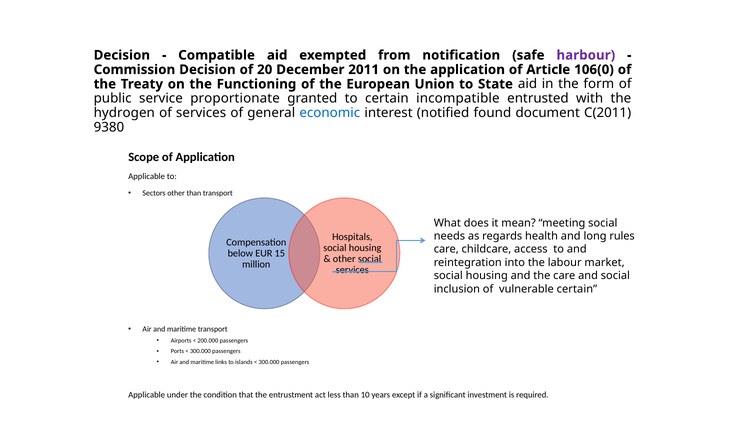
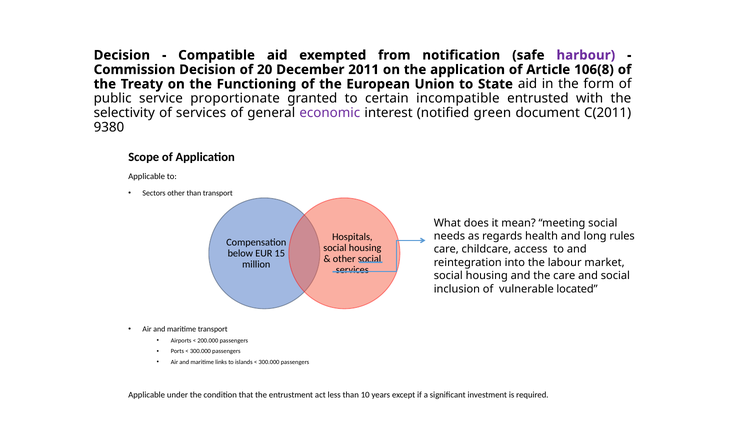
106(0: 106(0 -> 106(8
hydrogen: hydrogen -> selectivity
economic colour: blue -> purple
found: found -> green
vulnerable certain: certain -> located
